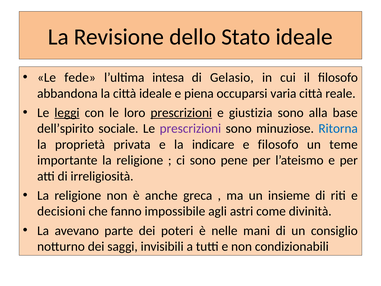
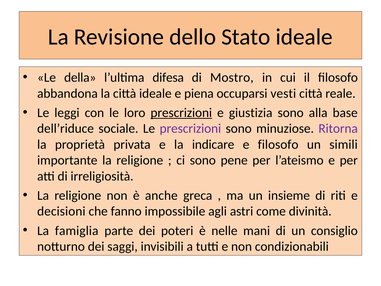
fede: fede -> della
intesa: intesa -> difesa
Gelasio: Gelasio -> Mostro
varia: varia -> vesti
leggi underline: present -> none
dell’spirito: dell’spirito -> dell’riduce
Ritorna colour: blue -> purple
teme: teme -> simili
avevano: avevano -> famiglia
